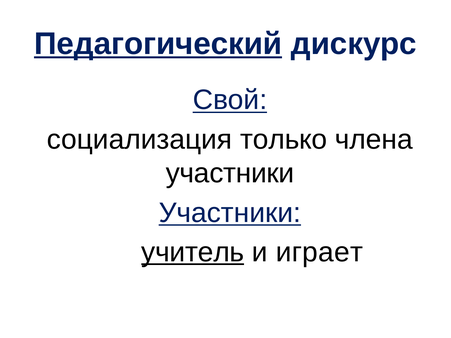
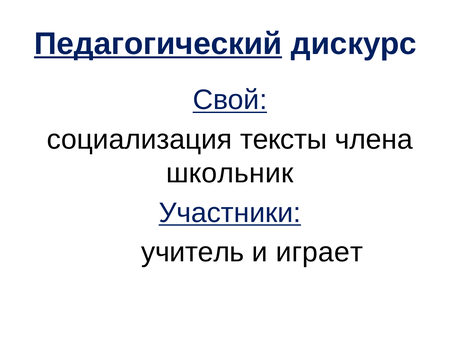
только: только -> тексты
участники at (230, 173): участники -> школьник
учитель underline: present -> none
